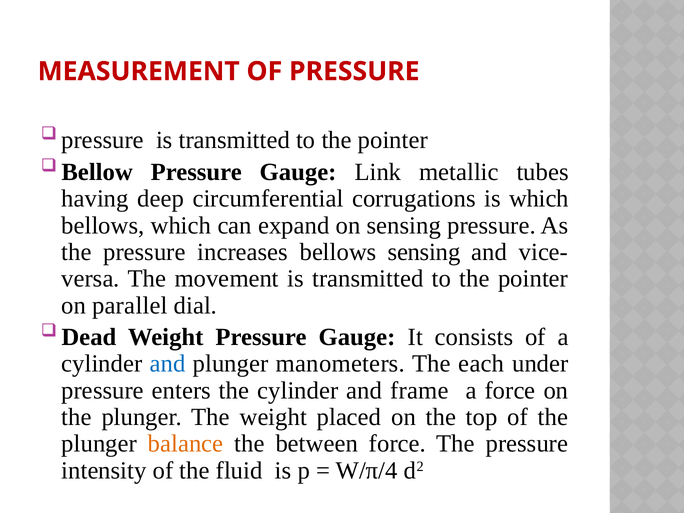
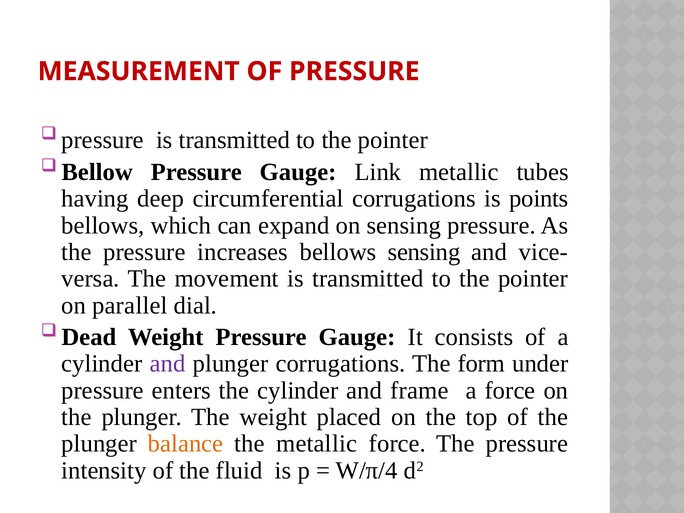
is which: which -> points
and at (168, 364) colour: blue -> purple
plunger manometers: manometers -> corrugations
each: each -> form
the between: between -> metallic
